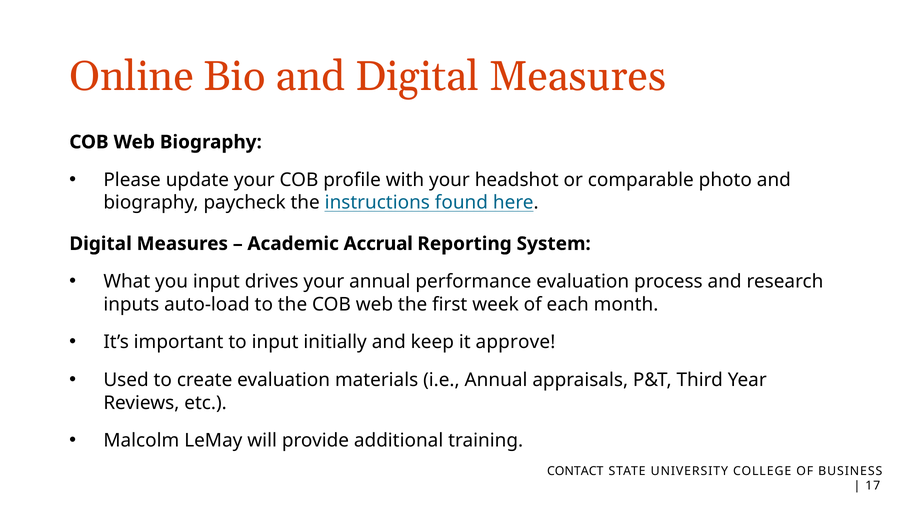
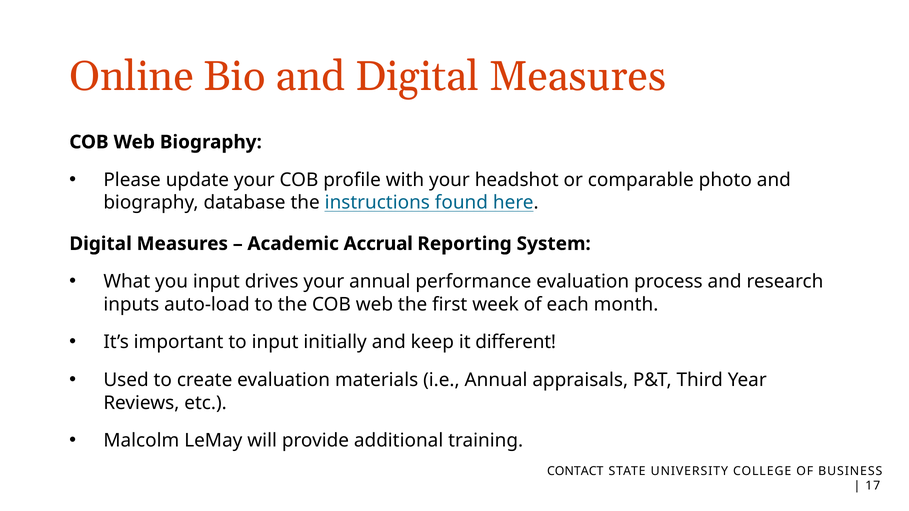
paycheck: paycheck -> database
approve: approve -> different
